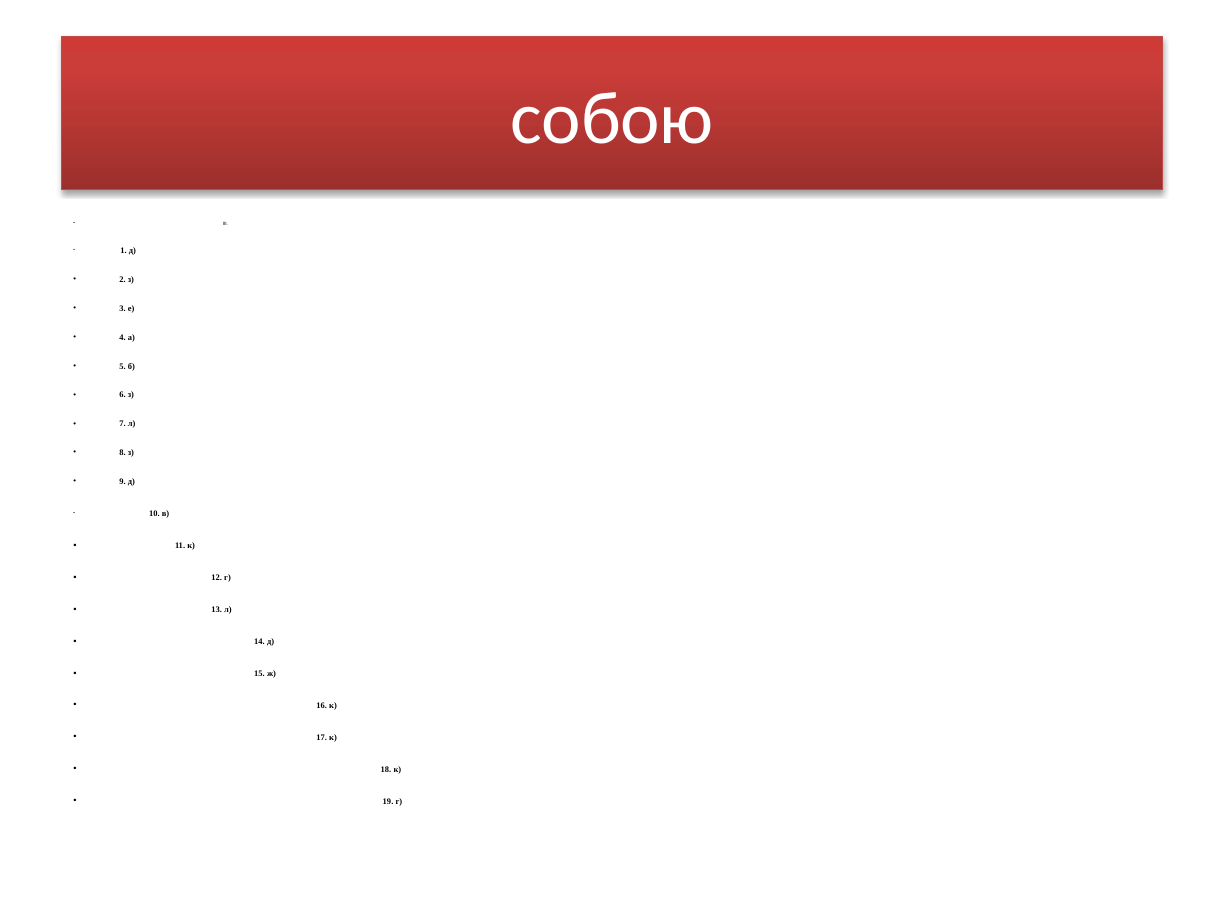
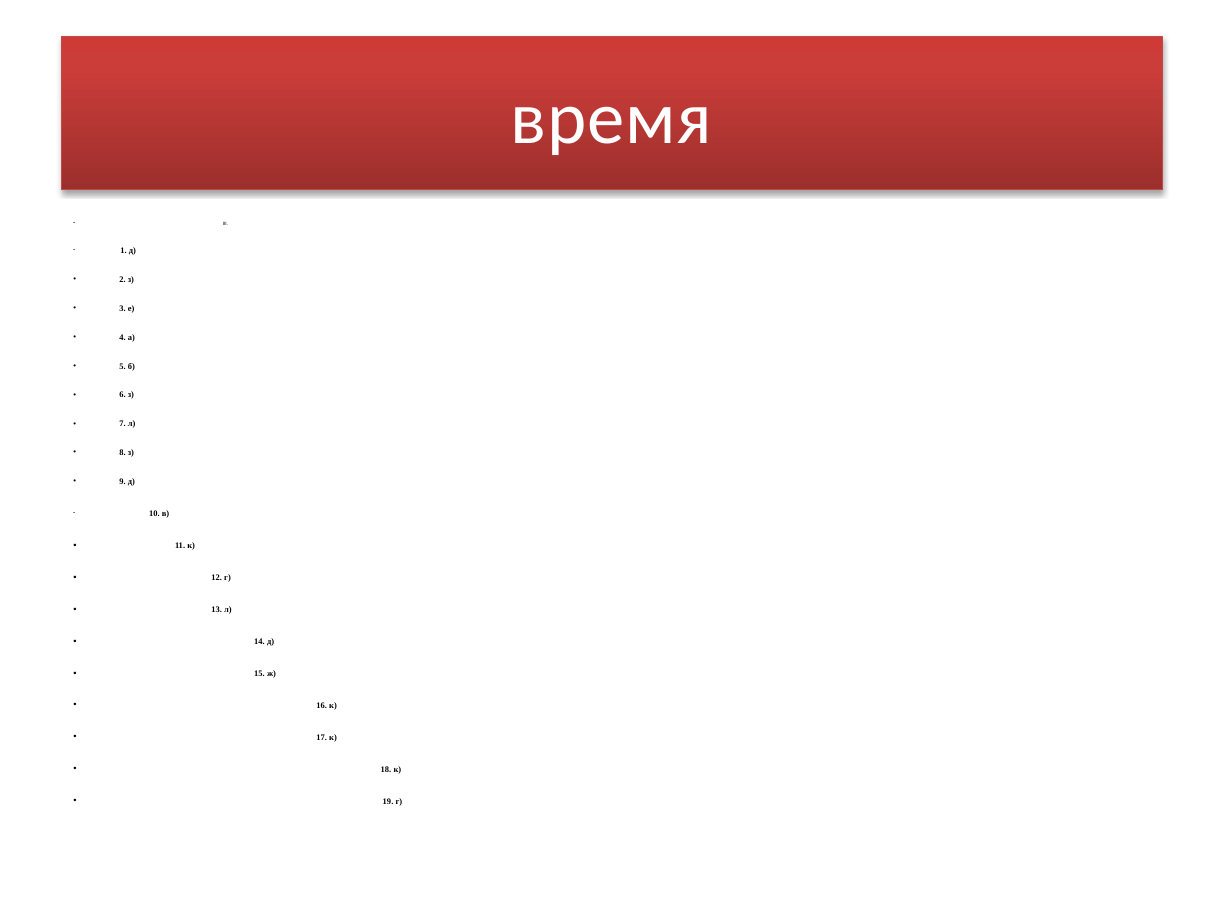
собою: собою -> время
